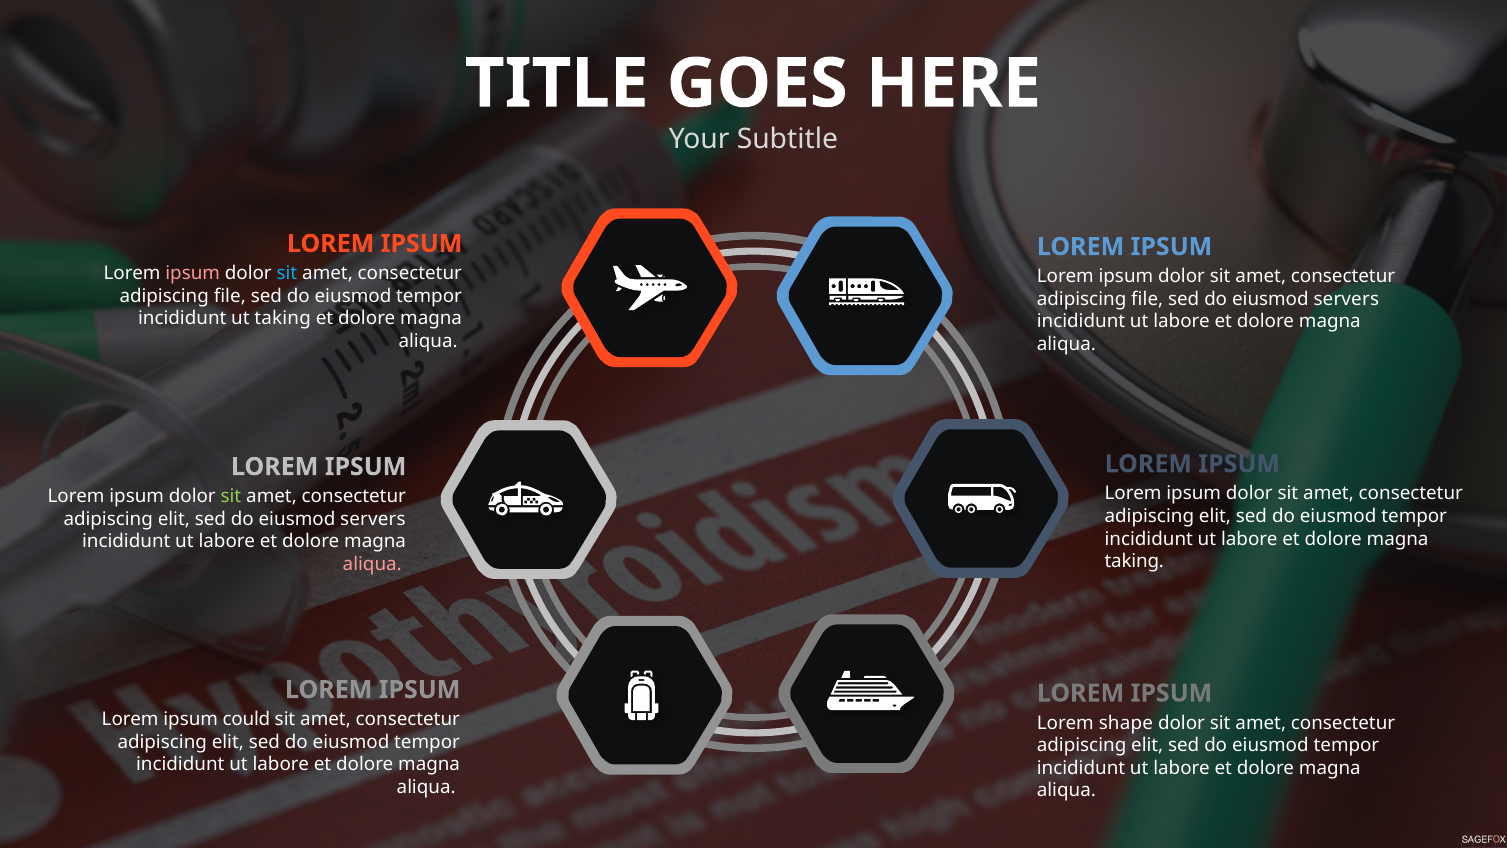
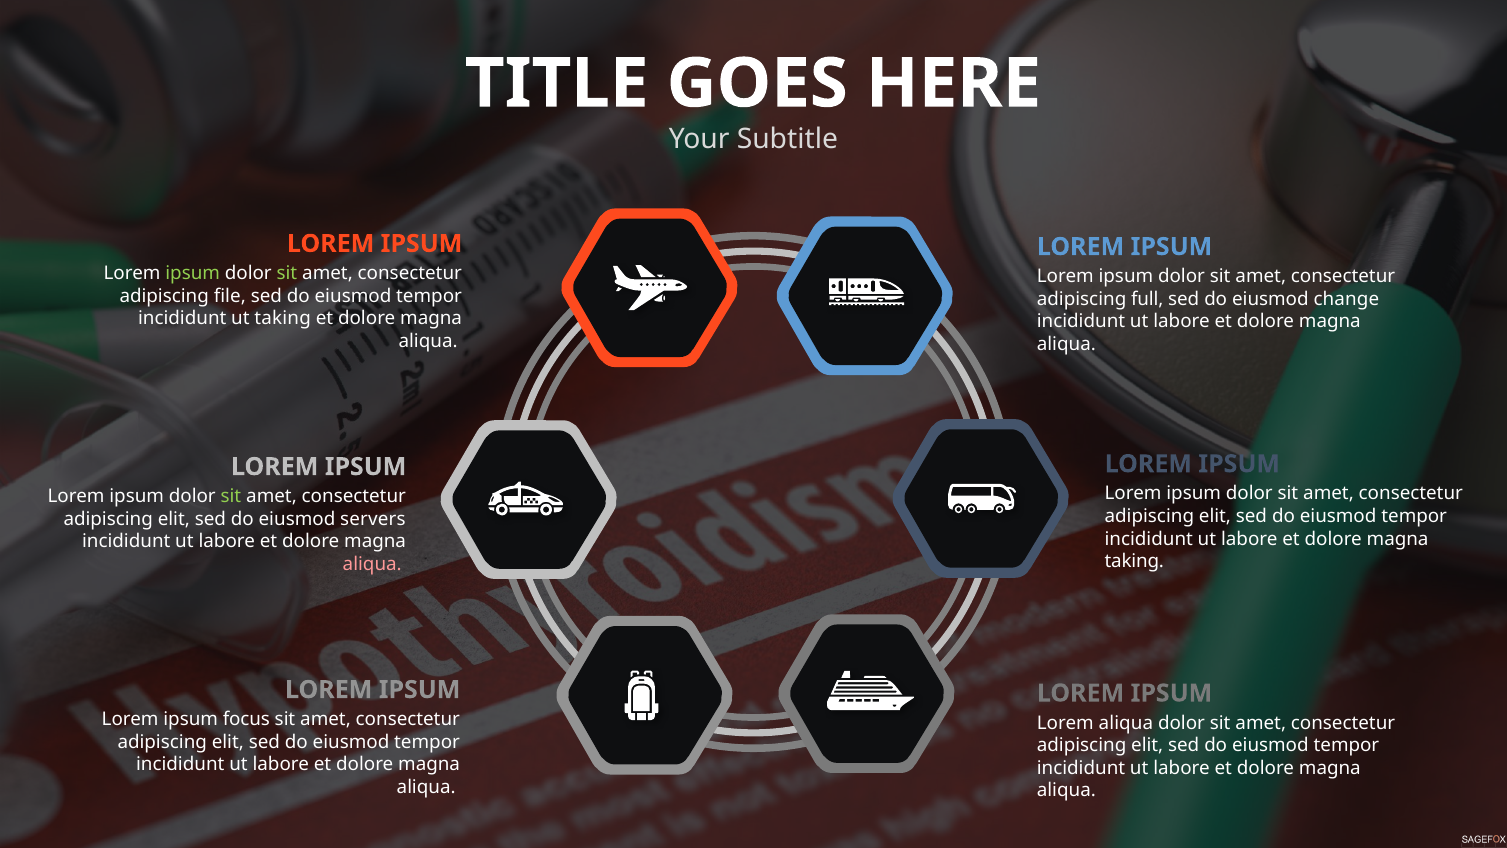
ipsum at (193, 273) colour: pink -> light green
sit at (287, 273) colour: light blue -> light green
file at (1147, 299): file -> full
servers at (1346, 299): servers -> change
could: could -> focus
Lorem shape: shape -> aliqua
